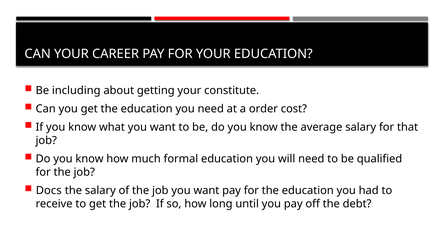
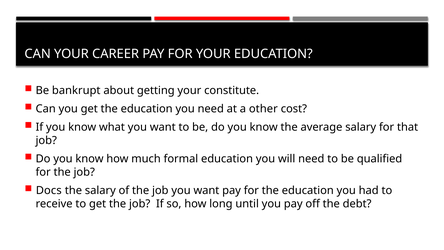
including: including -> bankrupt
order: order -> other
